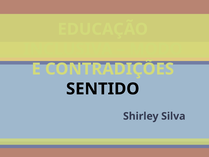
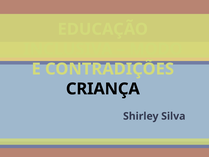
SENTIDO: SENTIDO -> CRIANÇA
